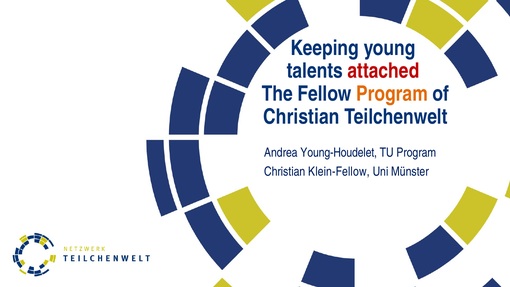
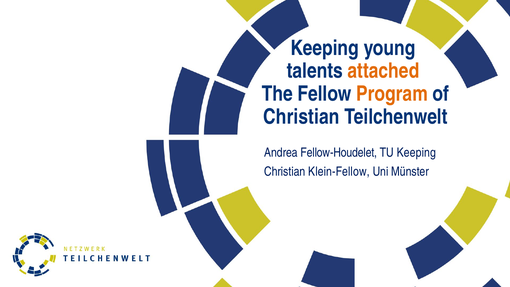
attached colour: red -> orange
Young-Houdelet: Young-Houdelet -> Fellow-Houdelet
TU Program: Program -> Keeping
